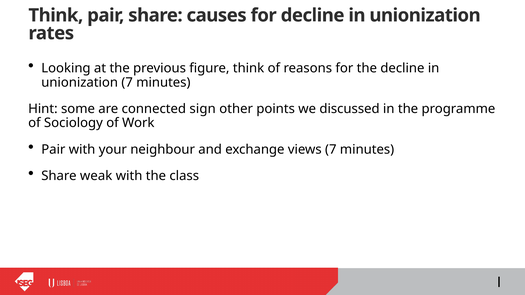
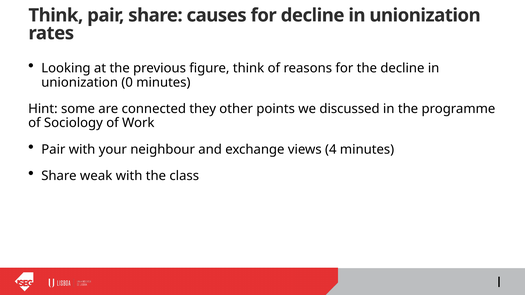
unionization 7: 7 -> 0
sign: sign -> they
views 7: 7 -> 4
